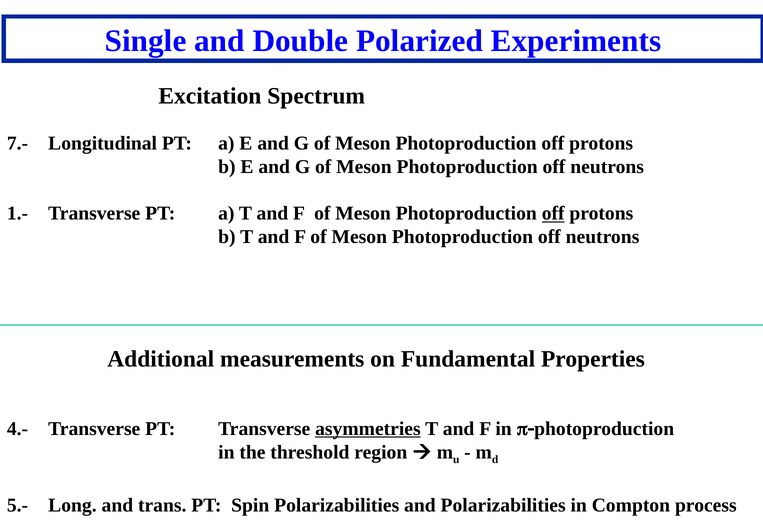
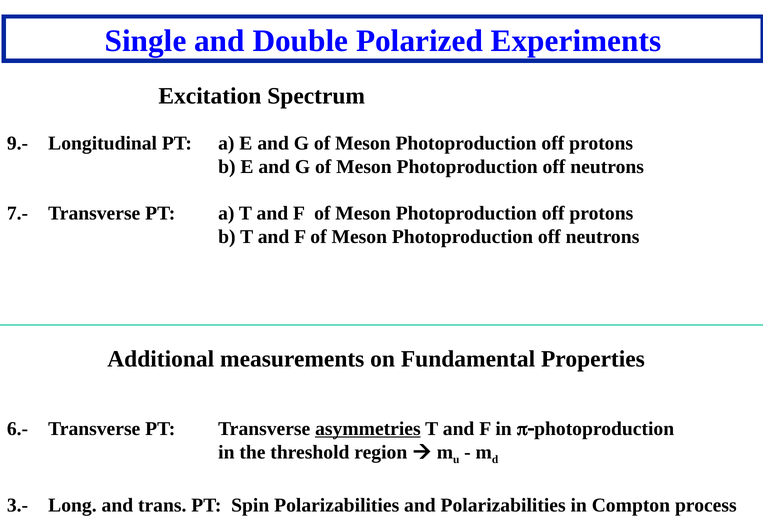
7.-: 7.- -> 9.-
1.-: 1.- -> 7.-
off at (553, 214) underline: present -> none
4.-: 4.- -> 6.-
5.-: 5.- -> 3.-
